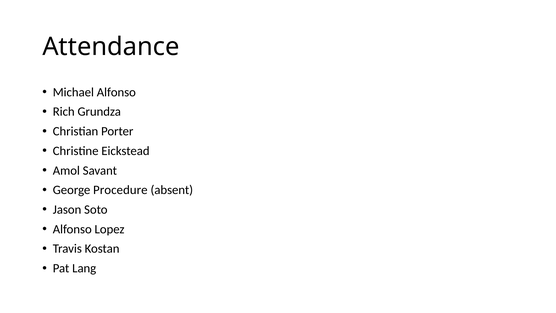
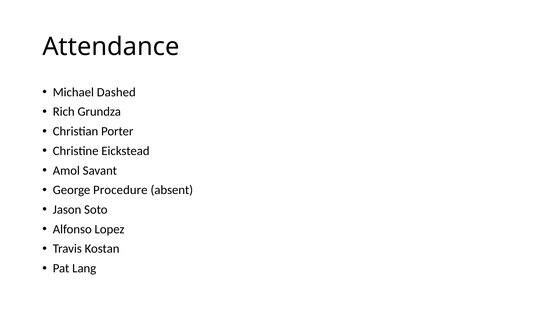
Michael Alfonso: Alfonso -> Dashed
